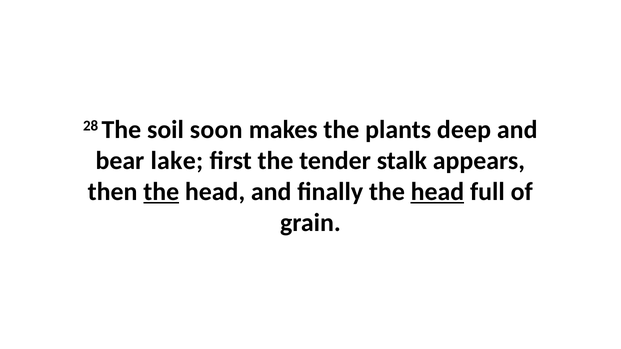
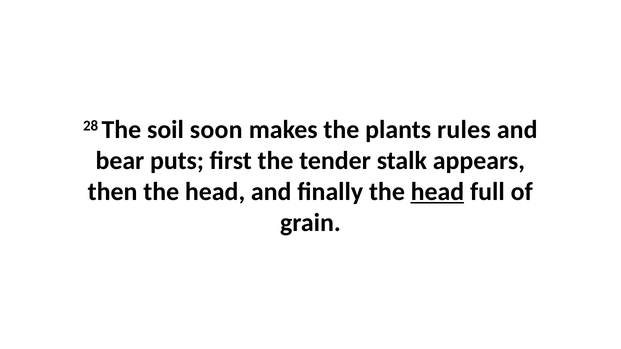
deep: deep -> rules
lake: lake -> puts
the at (161, 192) underline: present -> none
